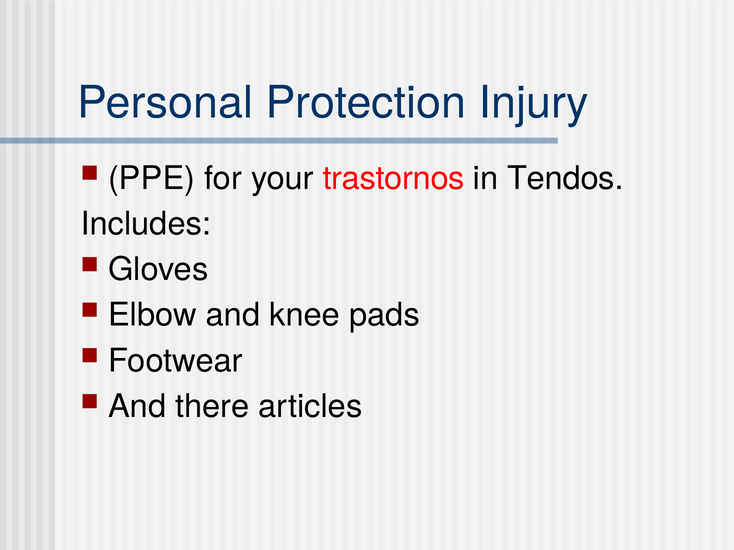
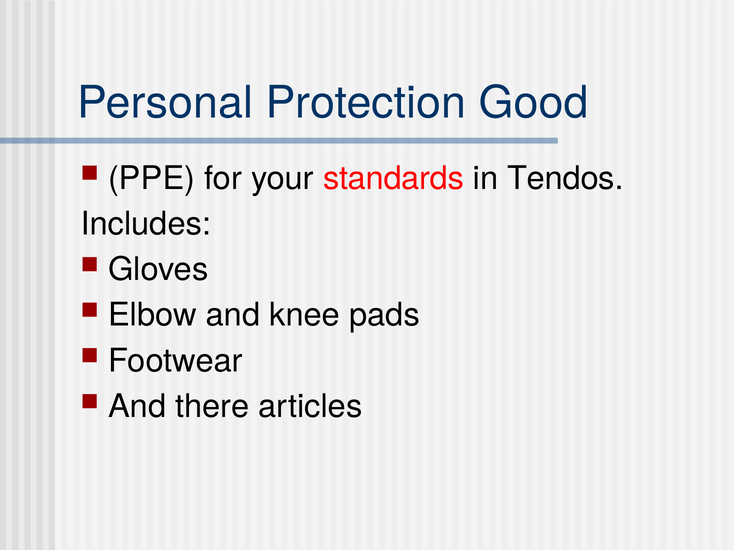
Injury: Injury -> Good
trastornos: trastornos -> standards
